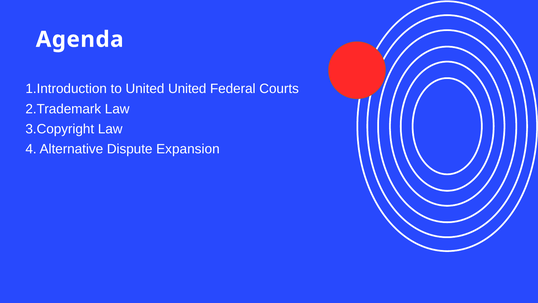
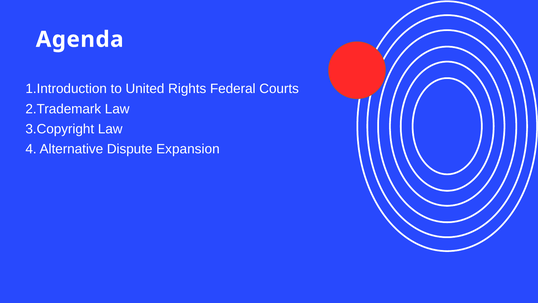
United United: United -> Rights
